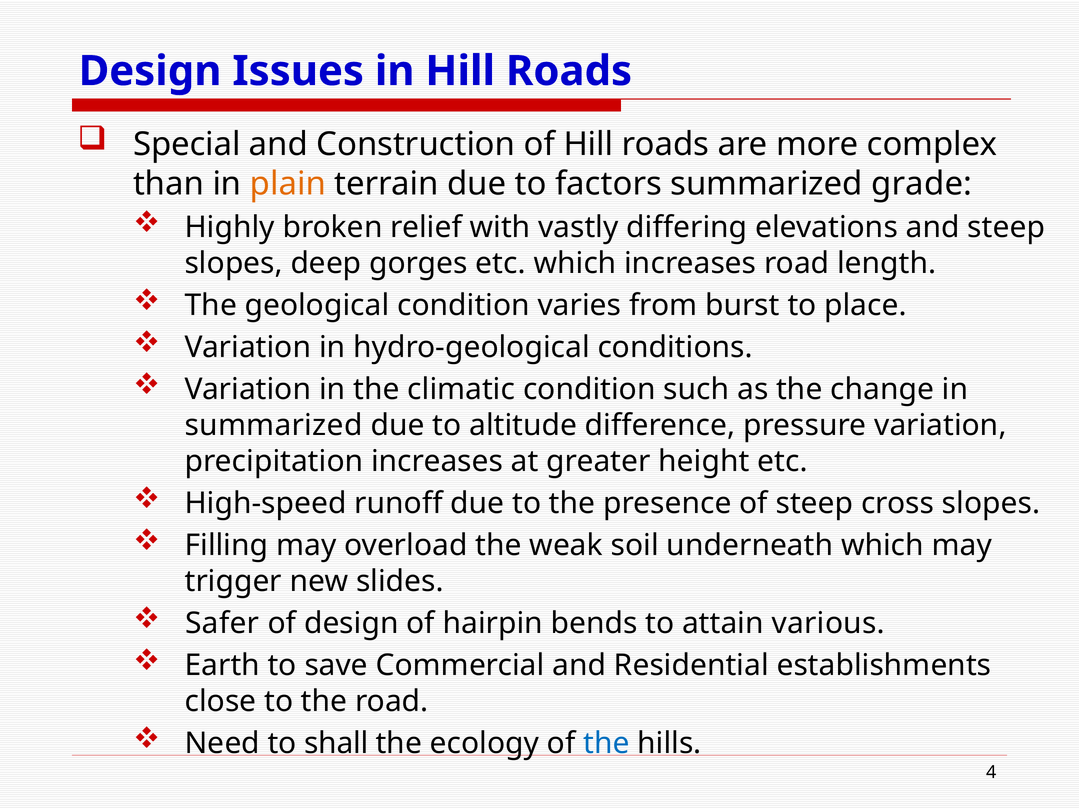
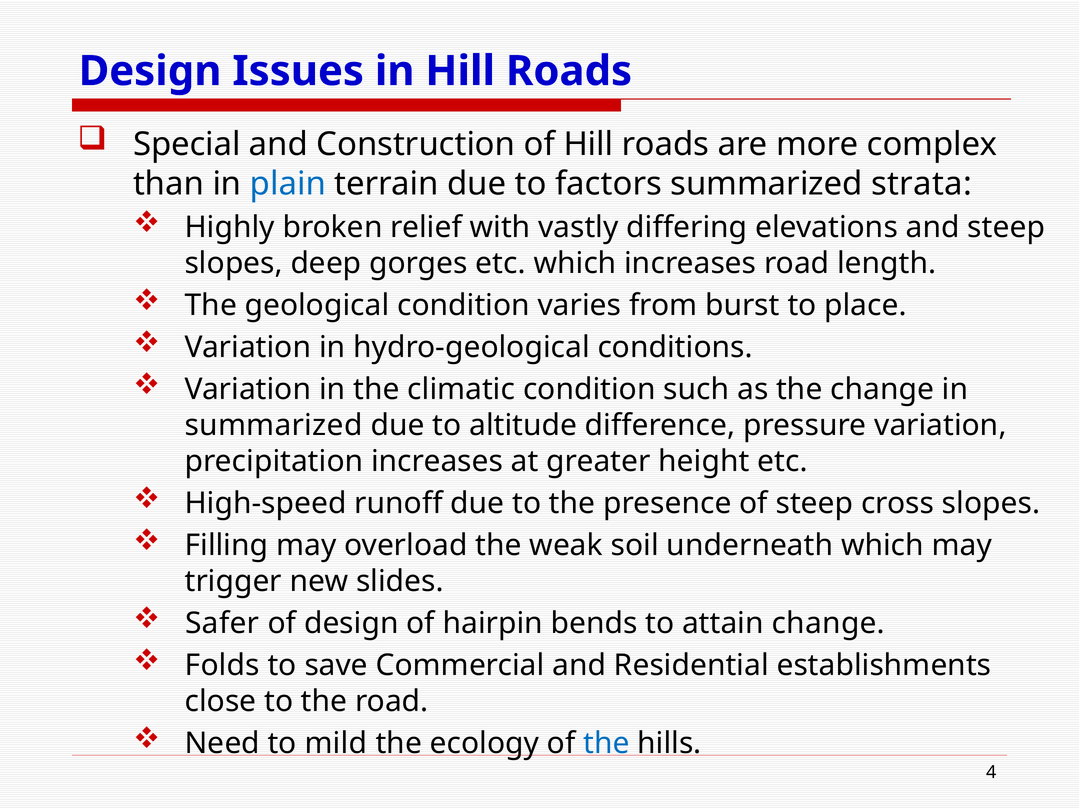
plain colour: orange -> blue
grade: grade -> strata
attain various: various -> change
Earth: Earth -> Folds
shall: shall -> mild
